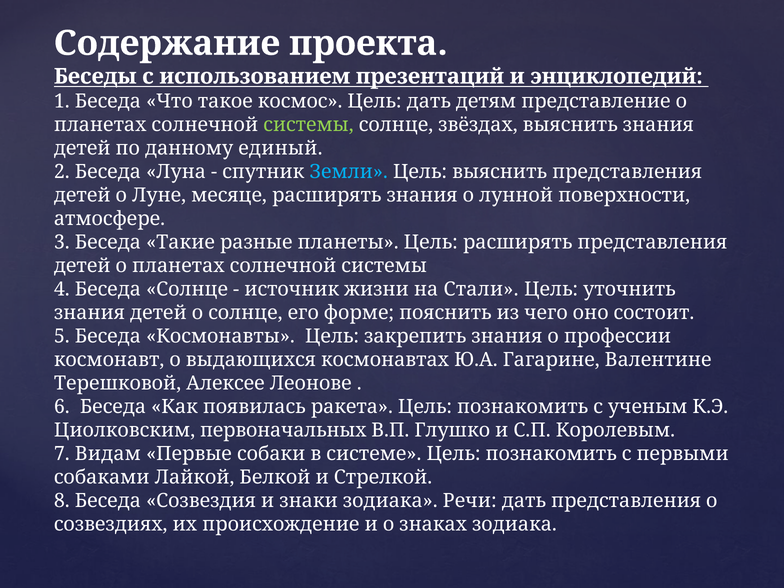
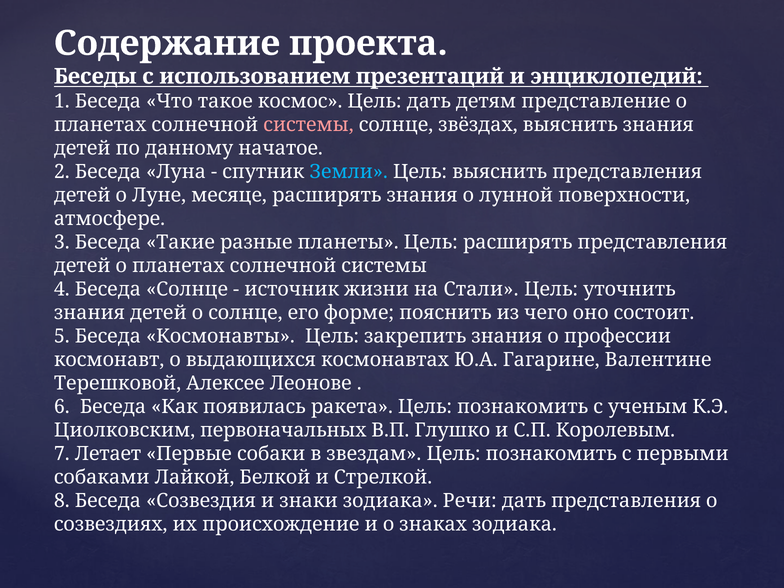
системы at (308, 125) colour: light green -> pink
единый: единый -> начатое
Видам: Видам -> Летает
системе: системе -> звездам
